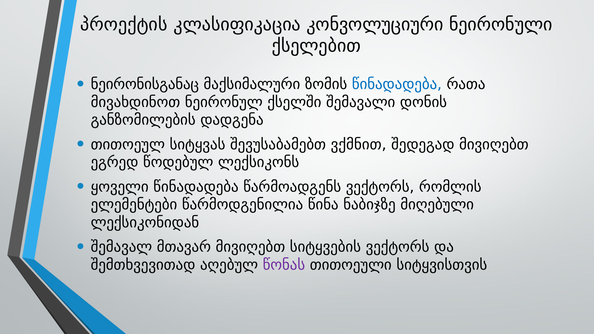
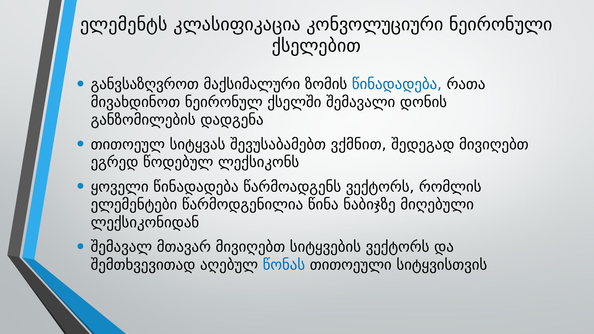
პროექტის: პროექტის -> ელემენტს
ნეირონისგანაც: ნეირონისგანაც -> განვსაზღვროთ
წონას colour: purple -> blue
